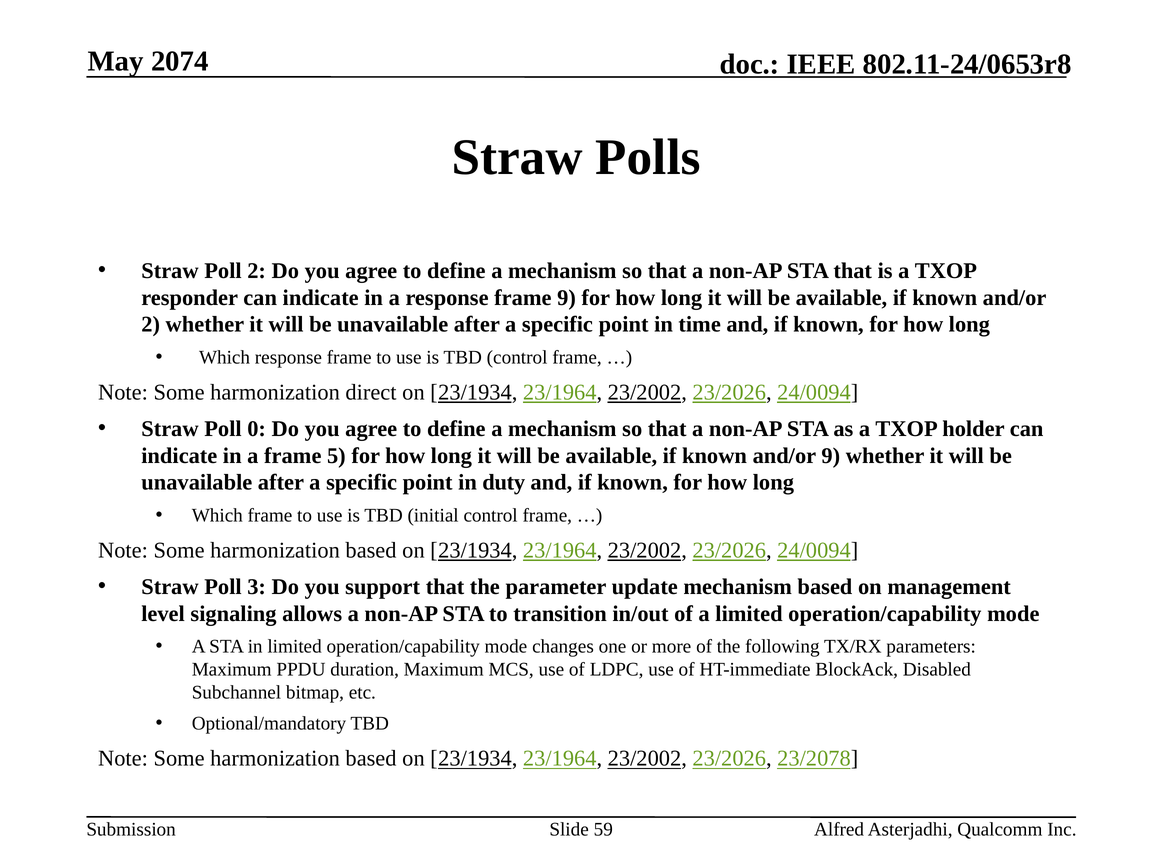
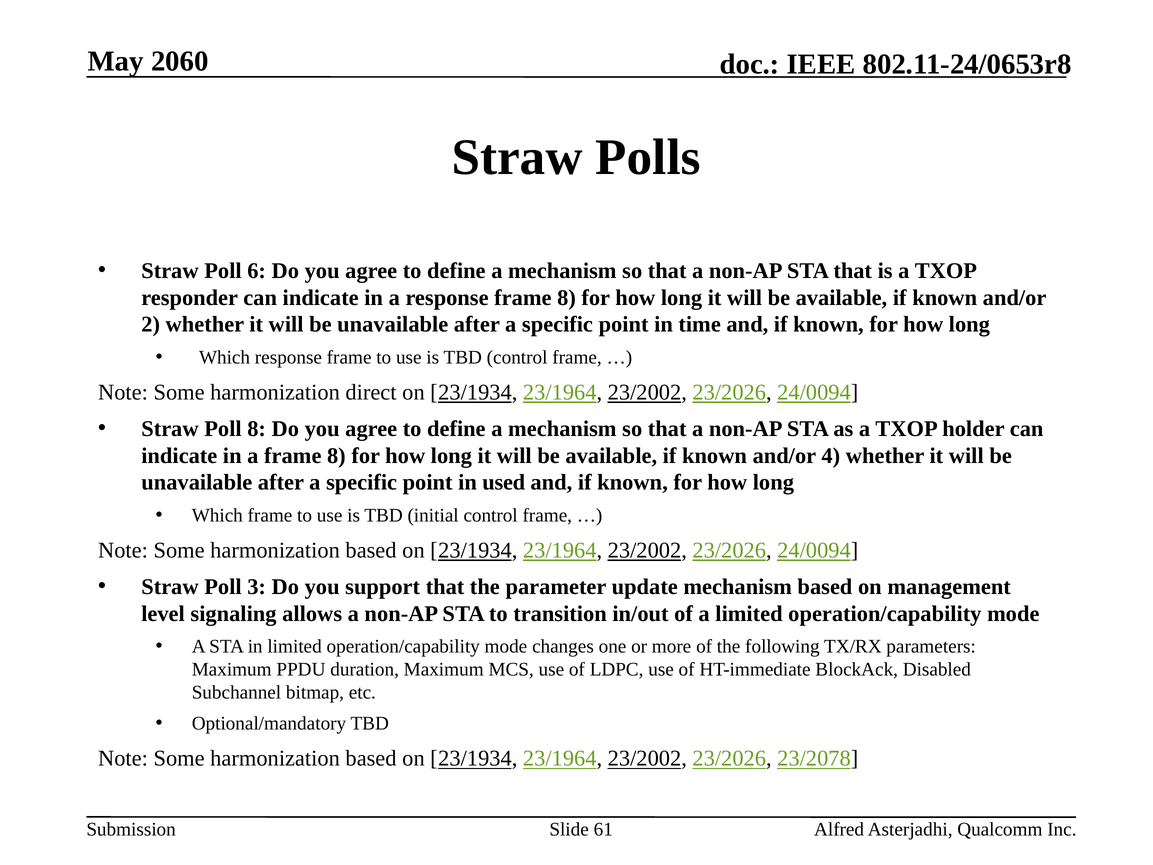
2074: 2074 -> 2060
Poll 2: 2 -> 6
response frame 9: 9 -> 8
Poll 0: 0 -> 8
a frame 5: 5 -> 8
and/or 9: 9 -> 4
duty: duty -> used
59: 59 -> 61
